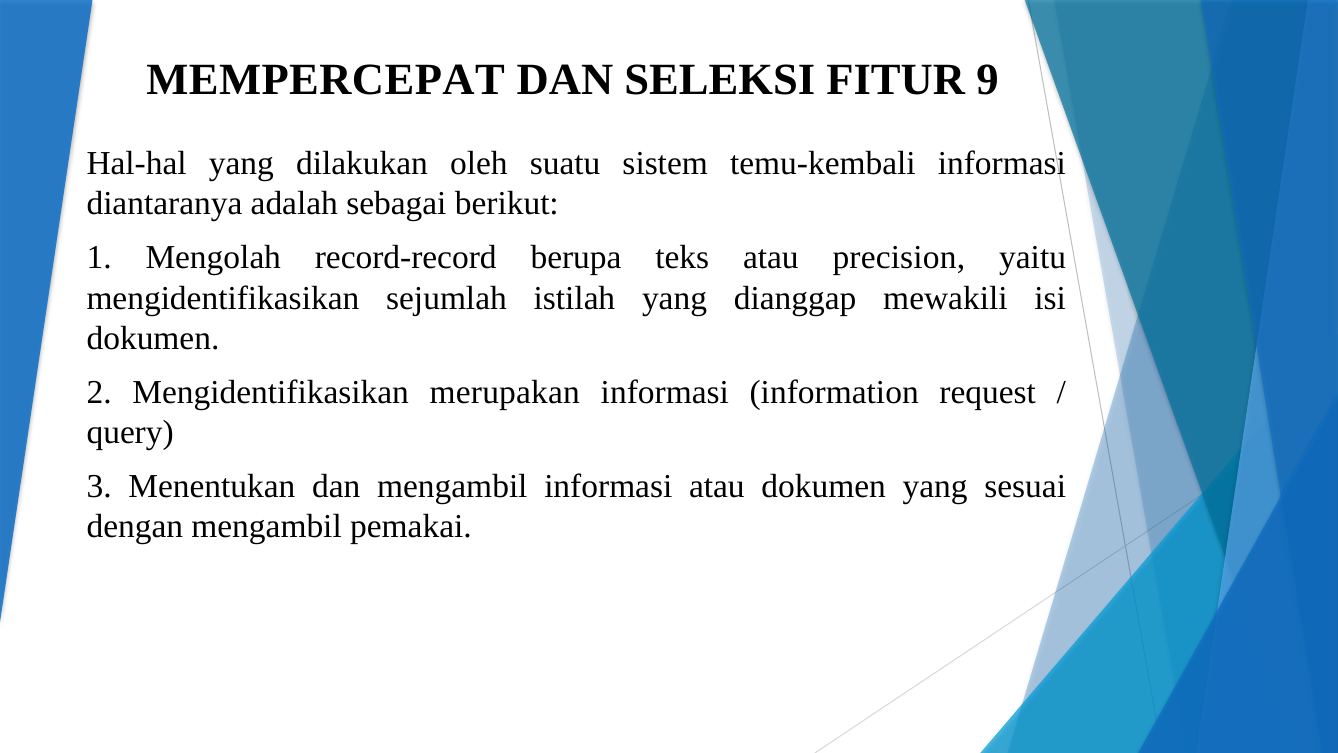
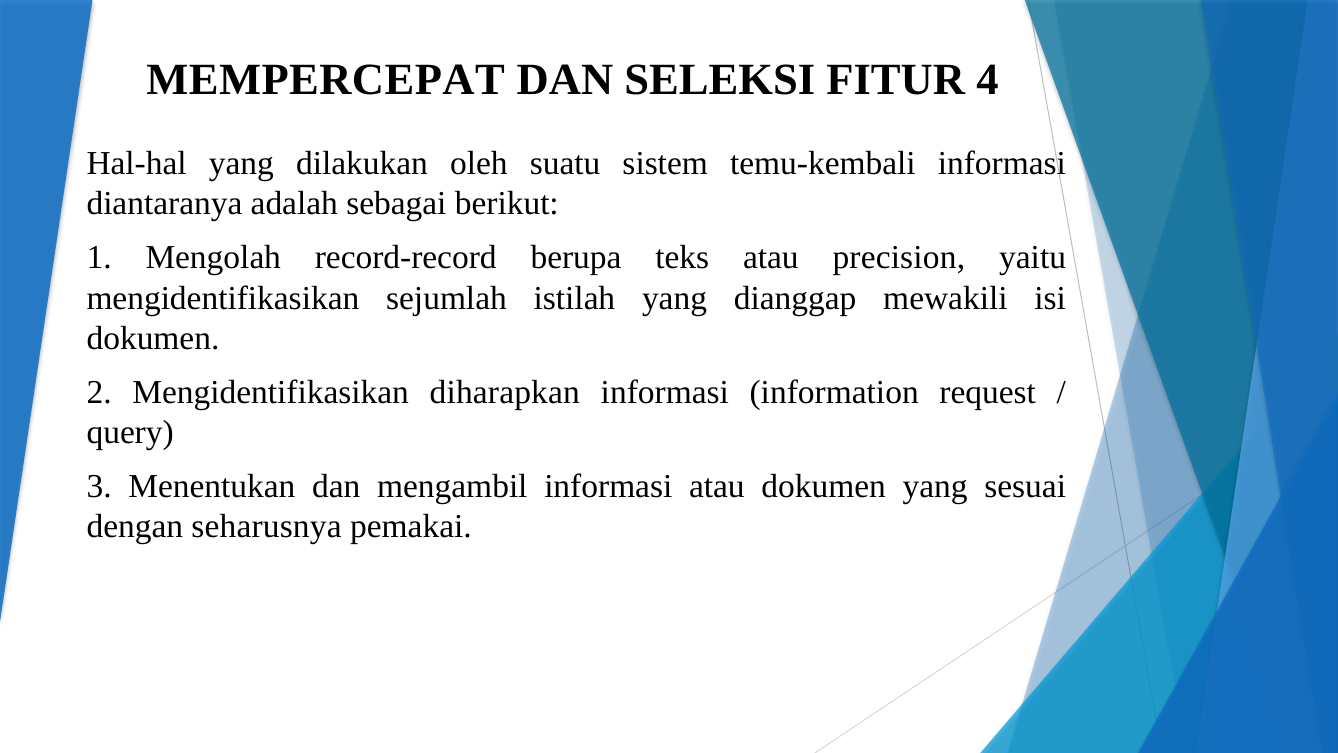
9: 9 -> 4
merupakan: merupakan -> diharapkan
dengan mengambil: mengambil -> seharusnya
